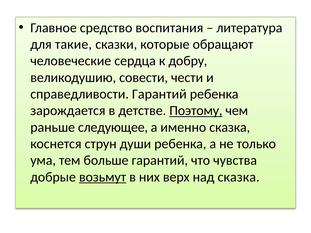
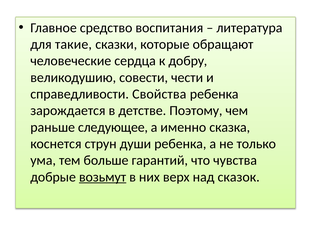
справедливости Гарантий: Гарантий -> Свойства
Поэтому underline: present -> none
над сказка: сказка -> сказок
